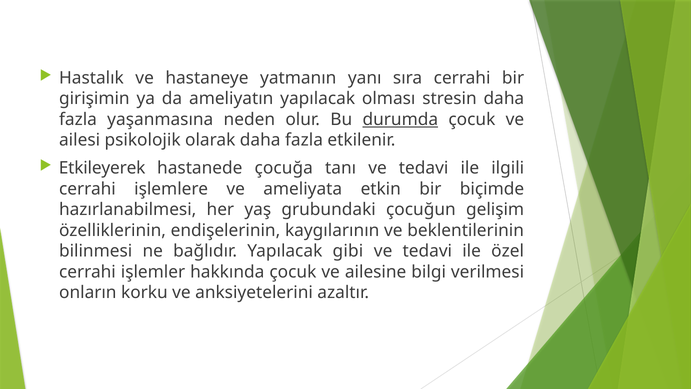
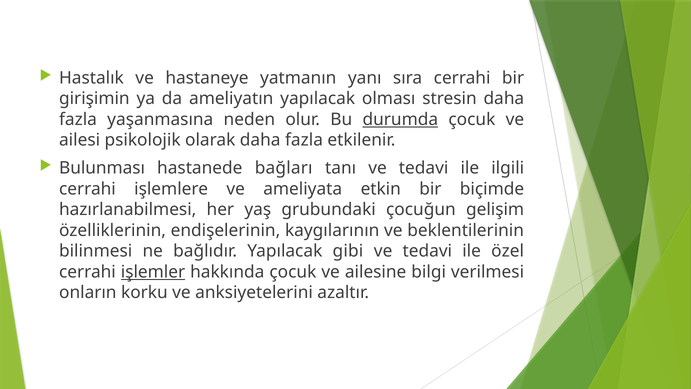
Etkileyerek: Etkileyerek -> Bulunması
çocuğa: çocuğa -> bağları
işlemler underline: none -> present
